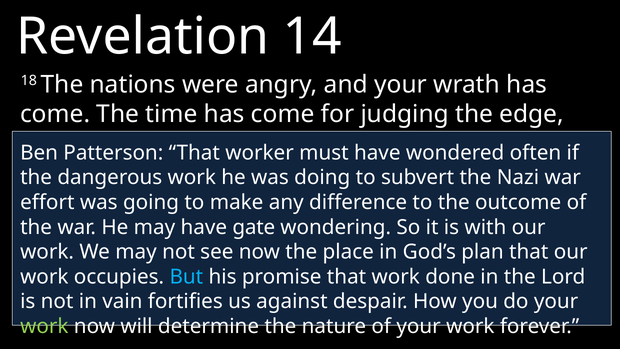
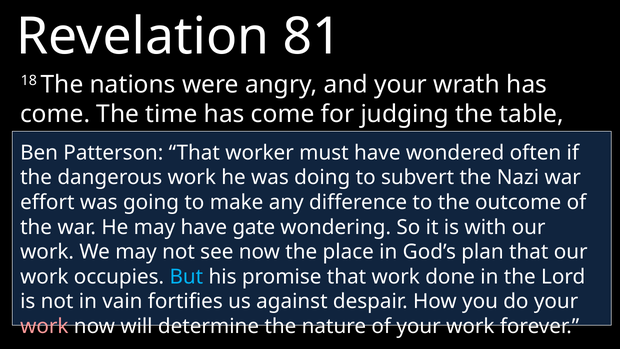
14: 14 -> 81
edge: edge -> table
work at (44, 326) colour: light green -> pink
